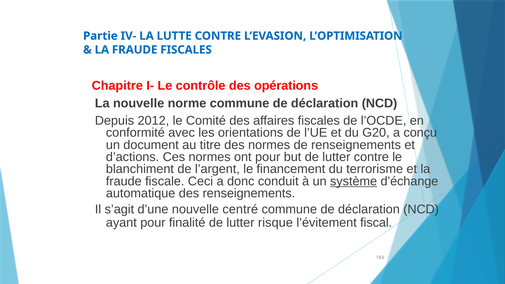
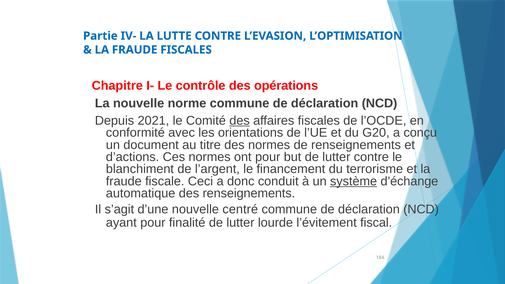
2012: 2012 -> 2021
des at (240, 121) underline: none -> present
risque: risque -> lourde
